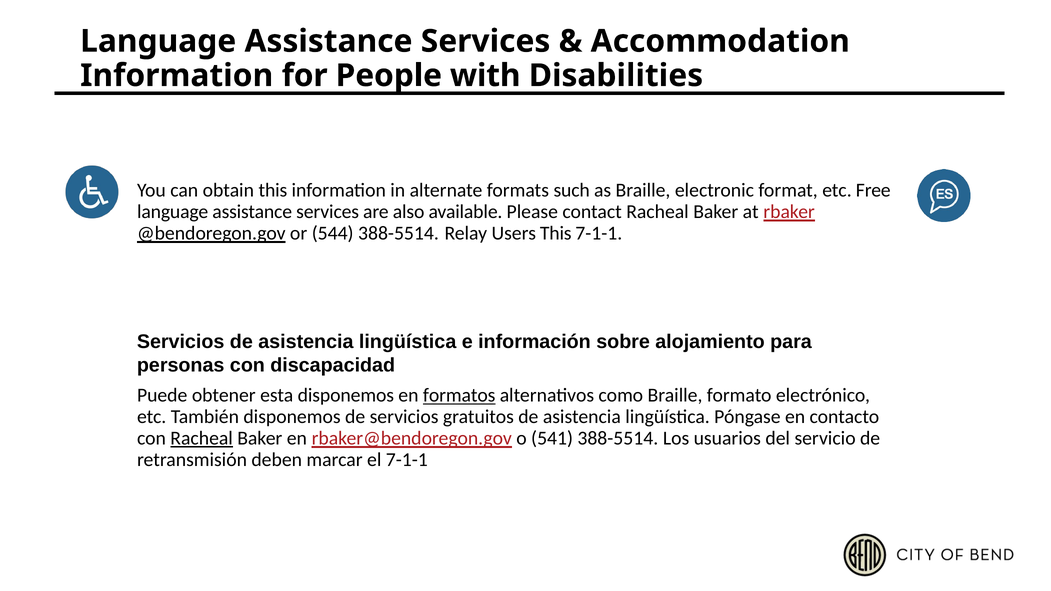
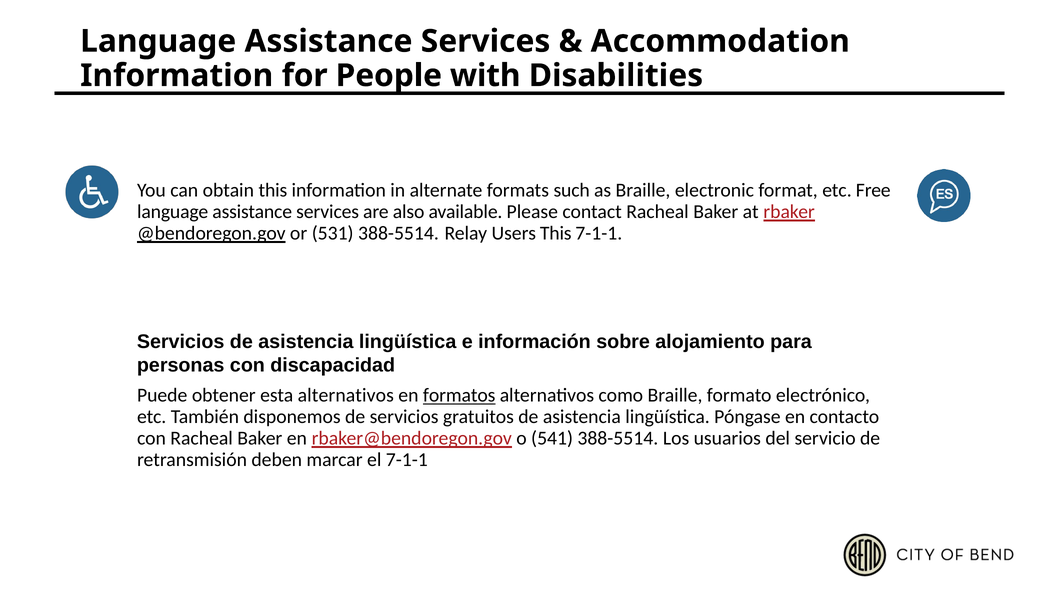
544: 544 -> 531
esta disponemos: disponemos -> alternativos
Racheal at (202, 438) underline: present -> none
